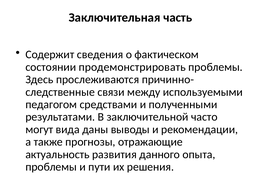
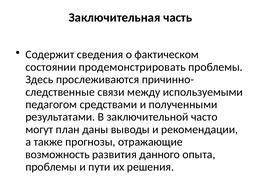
вида: вида -> план
актуальность: актуальность -> возможность
